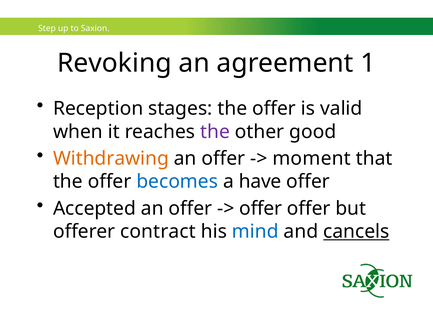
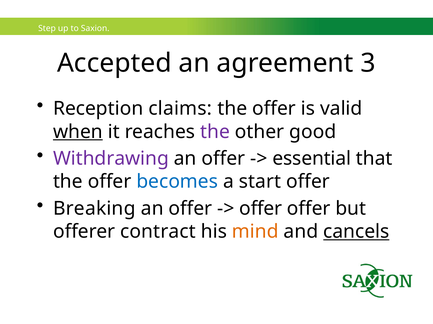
Revoking: Revoking -> Accepted
1: 1 -> 3
stages: stages -> claims
when underline: none -> present
Withdrawing colour: orange -> purple
moment: moment -> essential
have: have -> start
Accepted: Accepted -> Breaking
mind colour: blue -> orange
